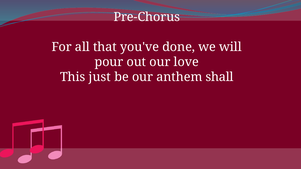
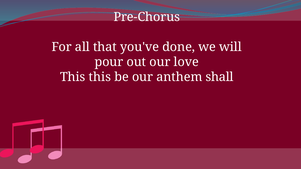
This just: just -> this
